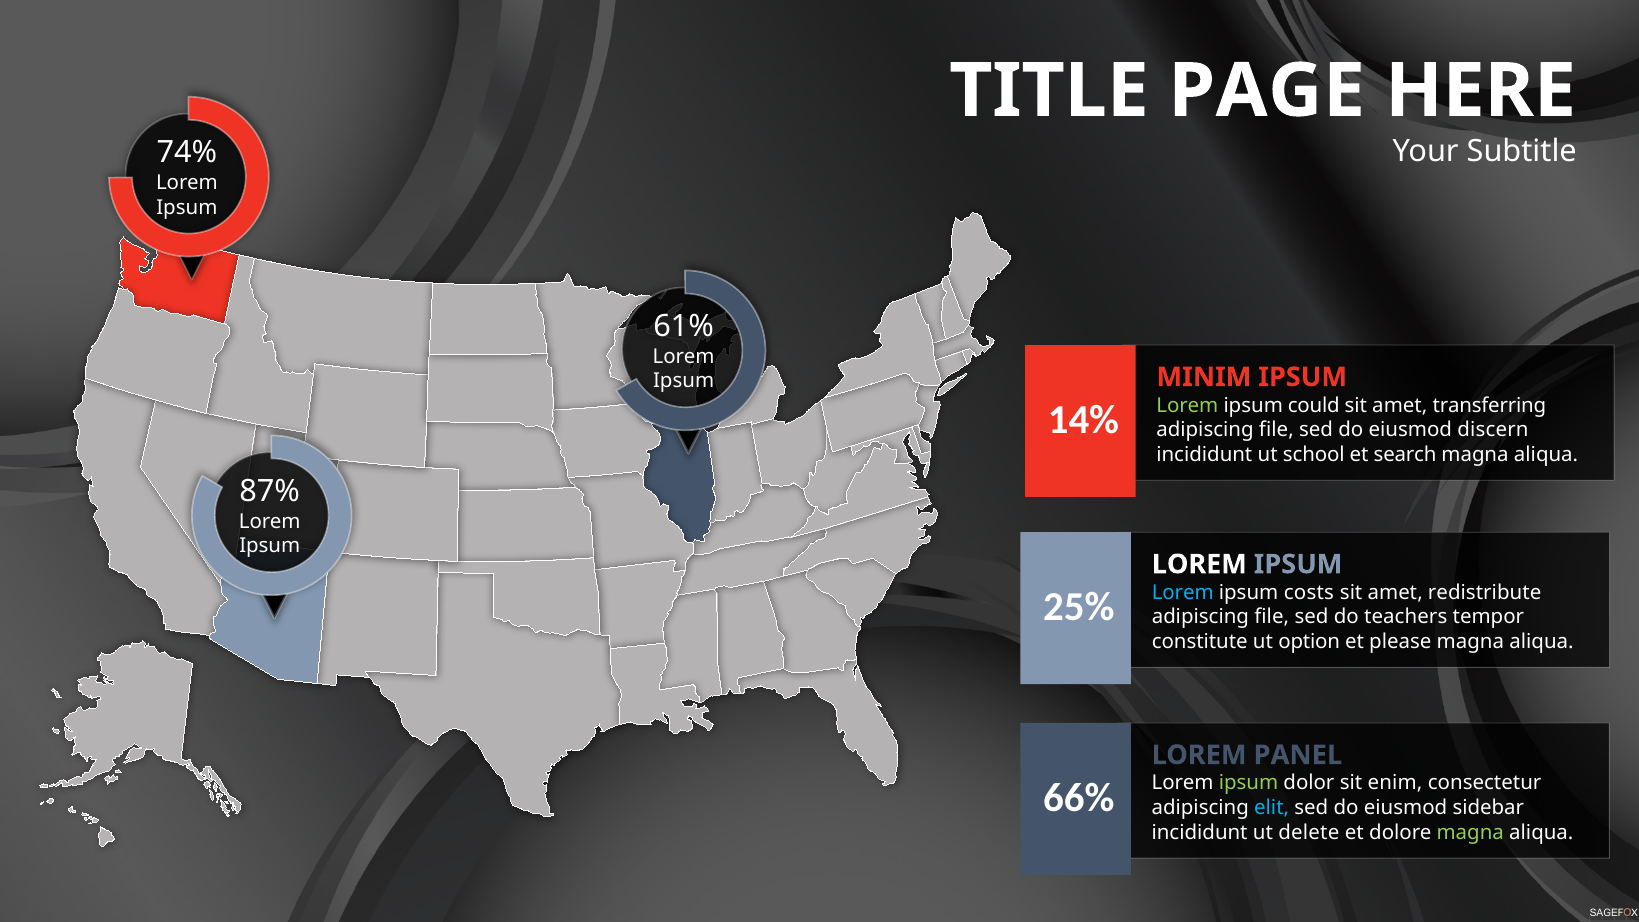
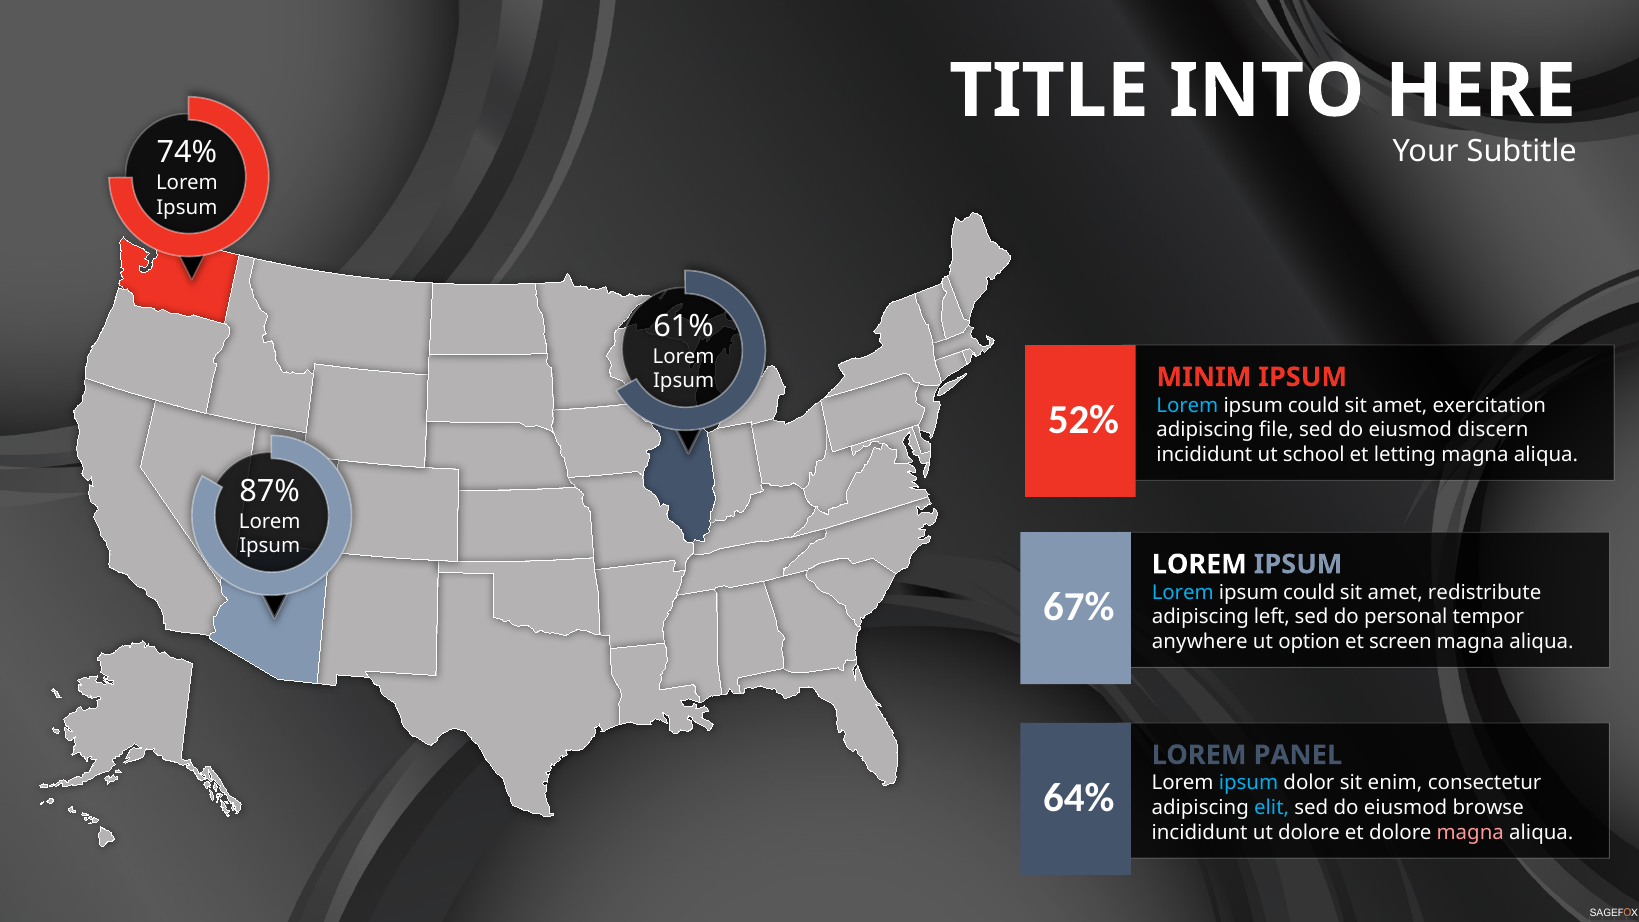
PAGE: PAGE -> INTO
Lorem at (1187, 405) colour: light green -> light blue
transferring: transferring -> exercitation
14%: 14% -> 52%
search: search -> letting
costs at (1309, 592): costs -> could
25%: 25% -> 67%
file at (1272, 617): file -> left
teachers: teachers -> personal
constitute: constitute -> anywhere
please: please -> screen
ipsum at (1249, 783) colour: light green -> light blue
66%: 66% -> 64%
sidebar: sidebar -> browse
ut delete: delete -> dolore
magna at (1470, 832) colour: light green -> pink
